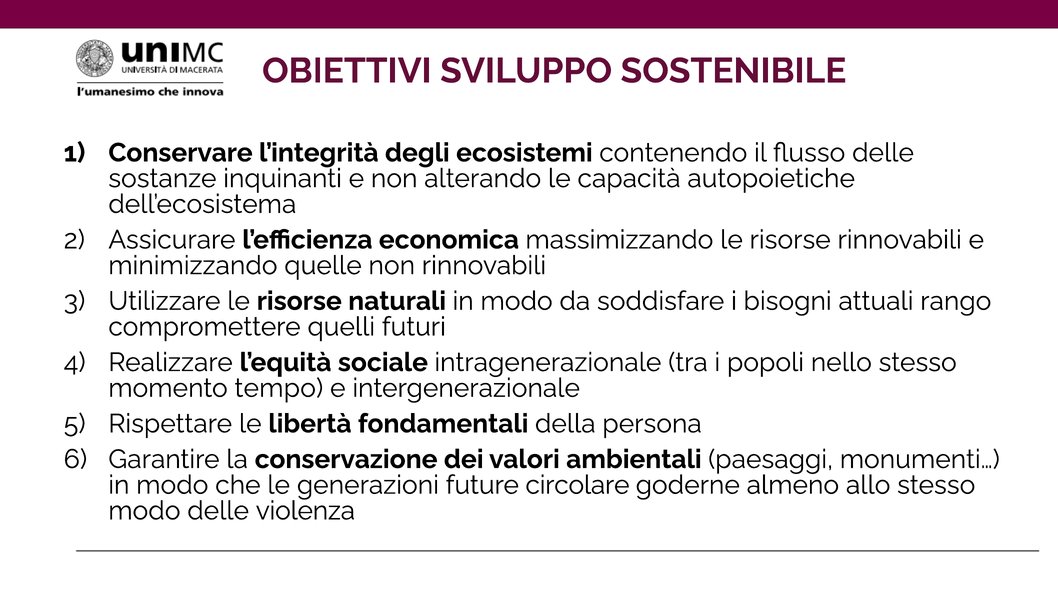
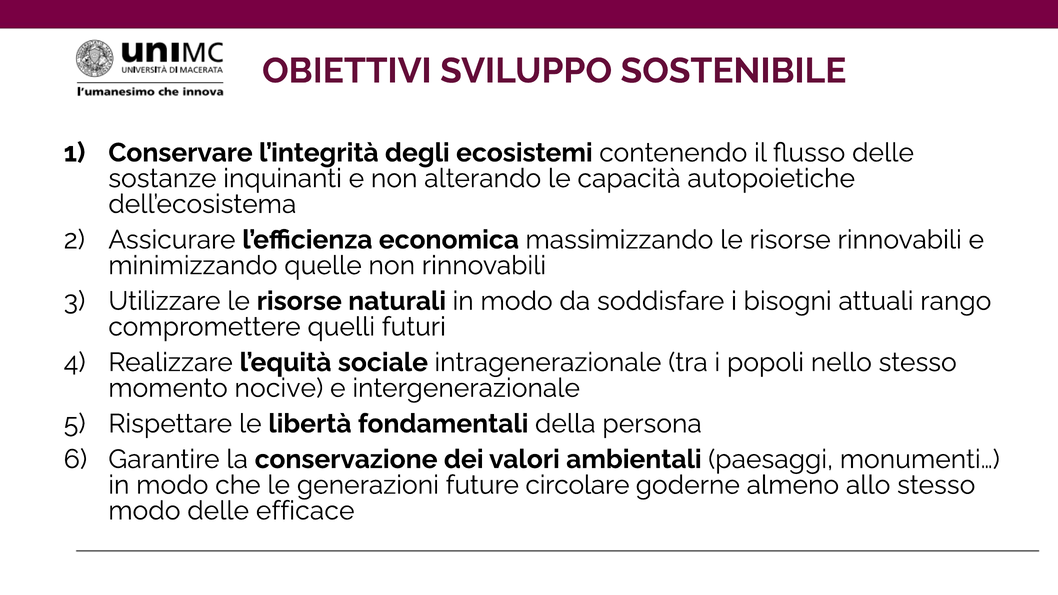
tempo: tempo -> nocive
violenza: violenza -> efficace
